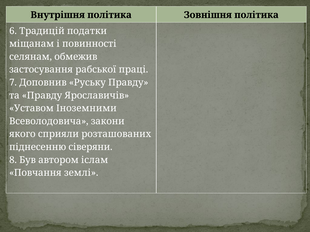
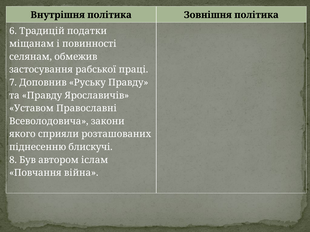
Іноземними: Іноземними -> Православні
сіверяни: сіверяни -> блискучі
землі: землі -> війна
